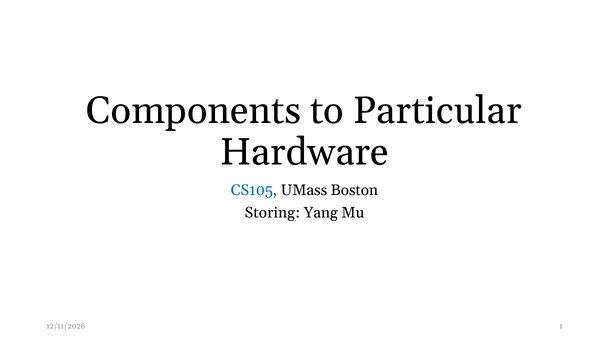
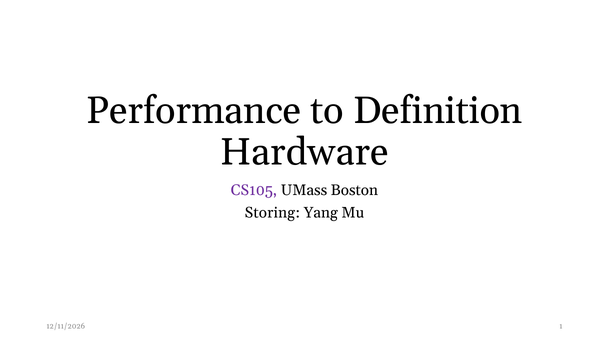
Components: Components -> Performance
Particular: Particular -> Definition
CS105 colour: blue -> purple
